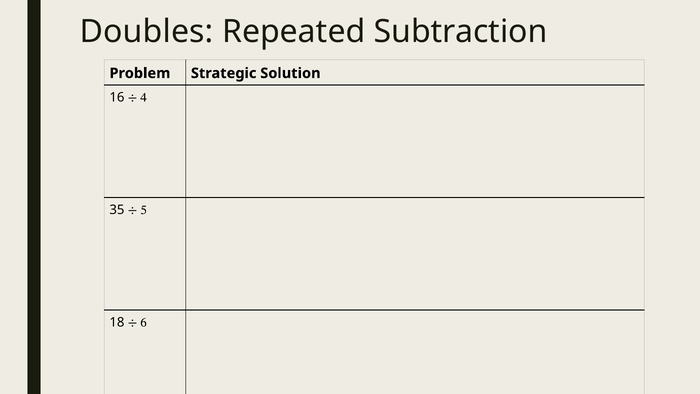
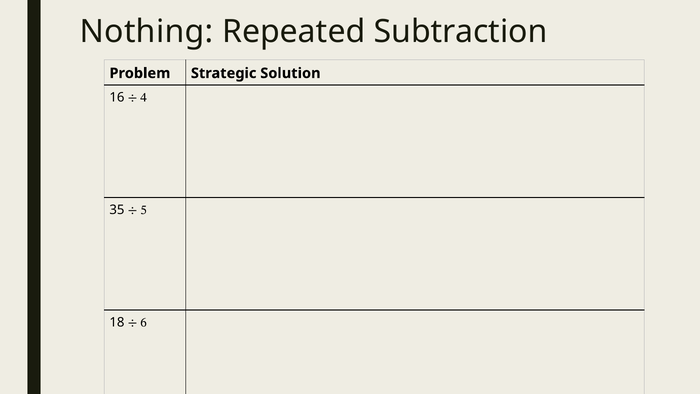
Doubles: Doubles -> Nothing
